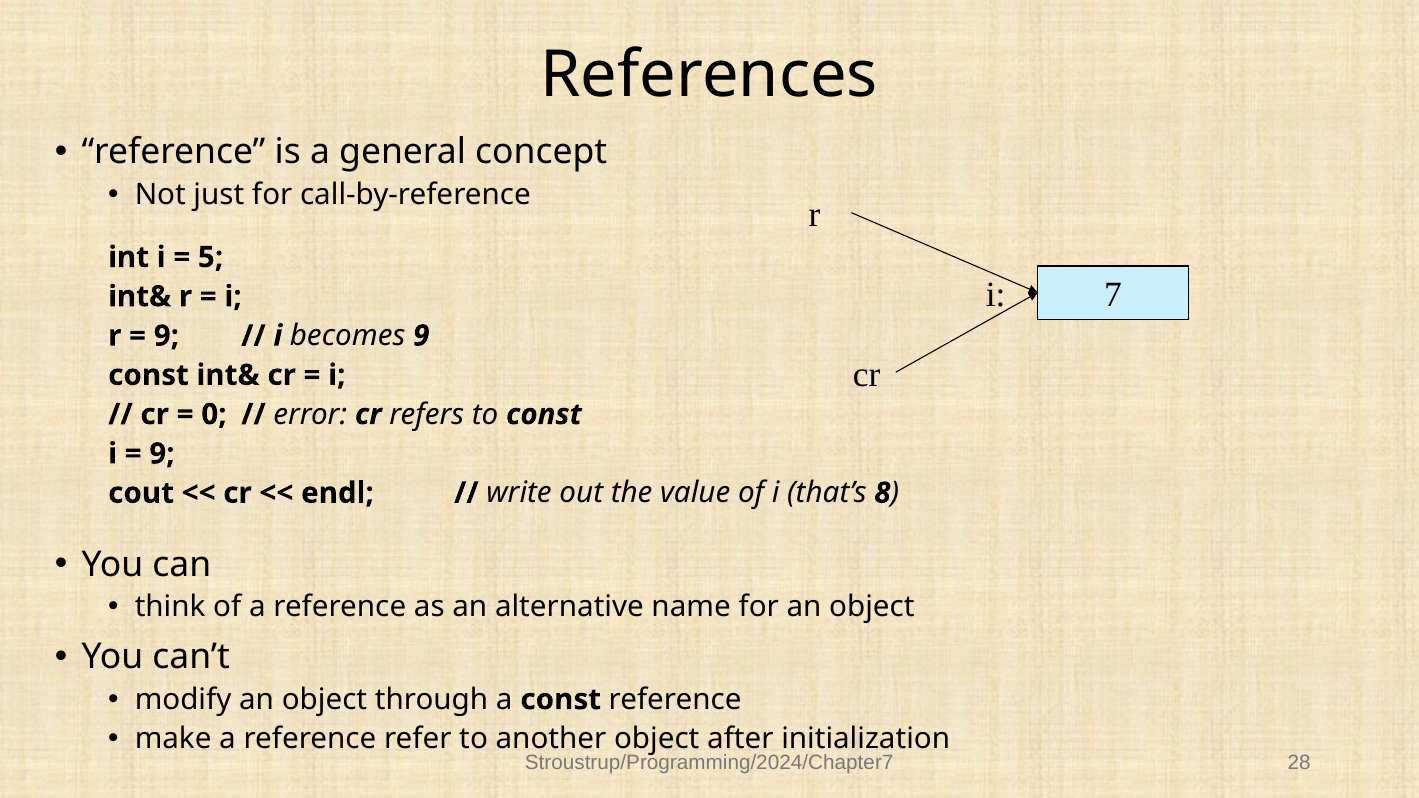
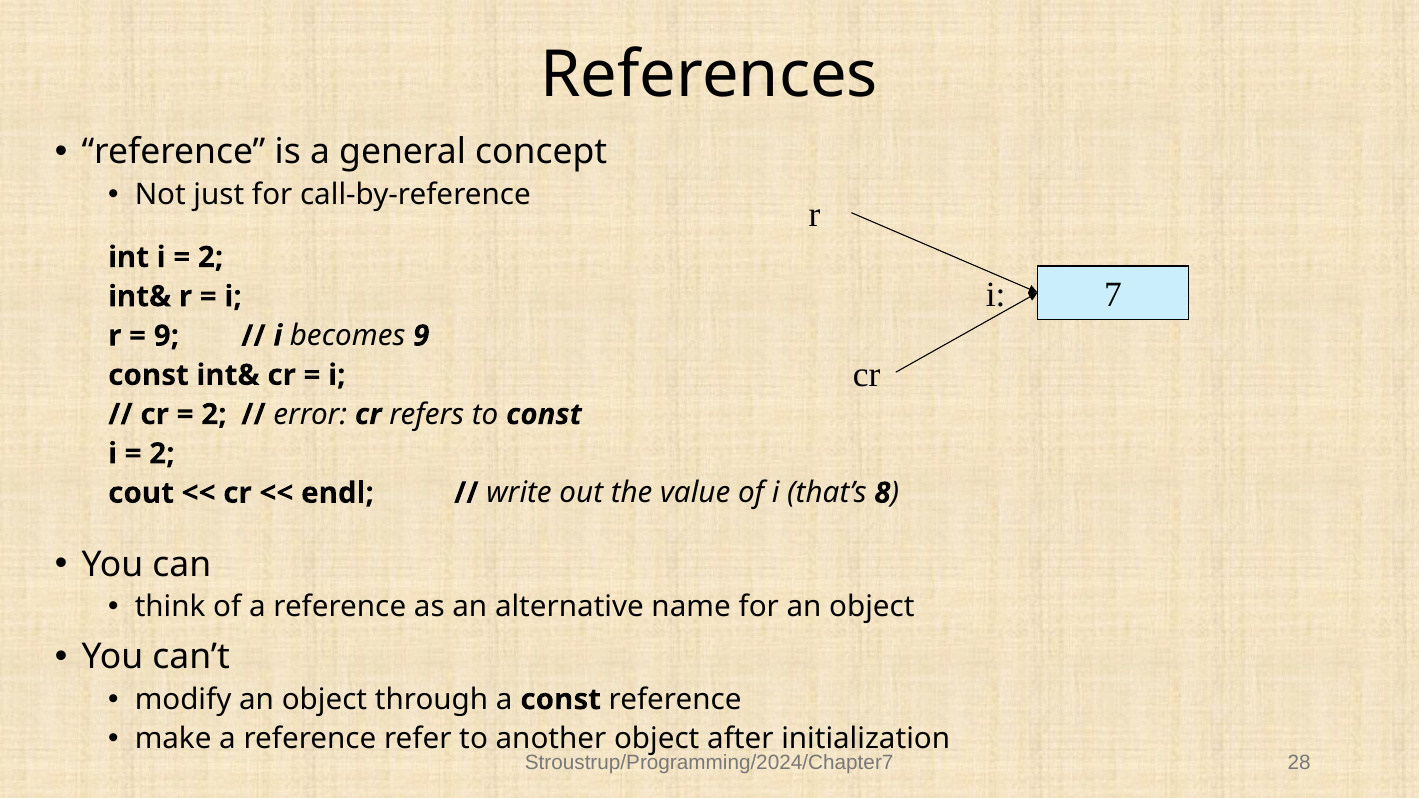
5 at (211, 257): 5 -> 2
0 at (214, 415): 0 -> 2
9 at (162, 454): 9 -> 2
